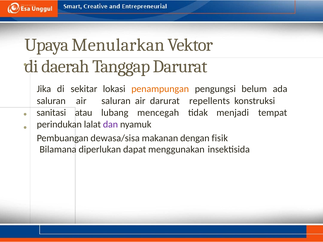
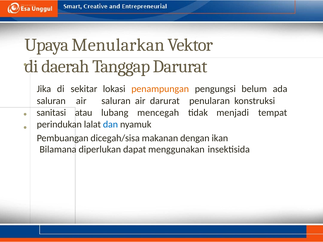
repellents: repellents -> penularan
dan colour: purple -> blue
dewasa/sisa: dewasa/sisa -> dicegah/sisa
fisik: fisik -> ikan
